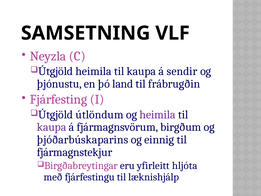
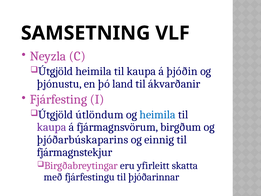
sendir: sendir -> þjóðin
frábrugðin: frábrugðin -> ákvarðanir
heimila at (158, 114) colour: purple -> blue
hljóta: hljóta -> skatta
læknishjálp: læknishjálp -> þjóðarinnar
